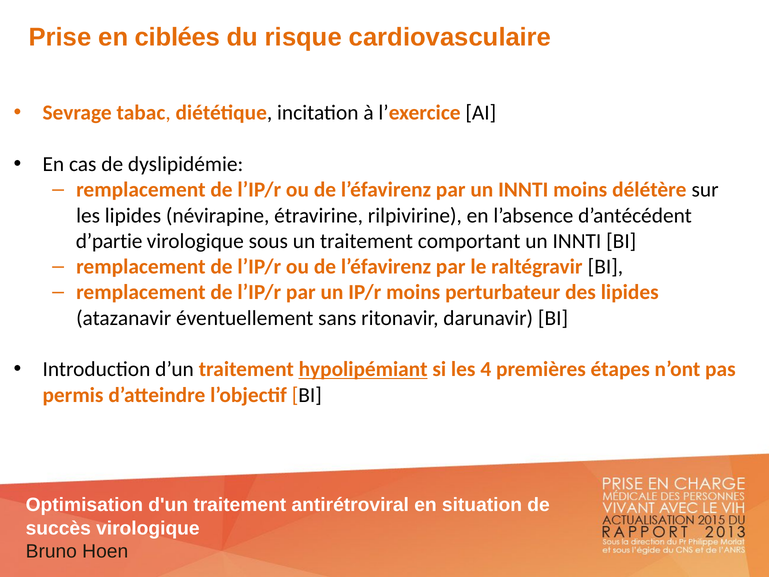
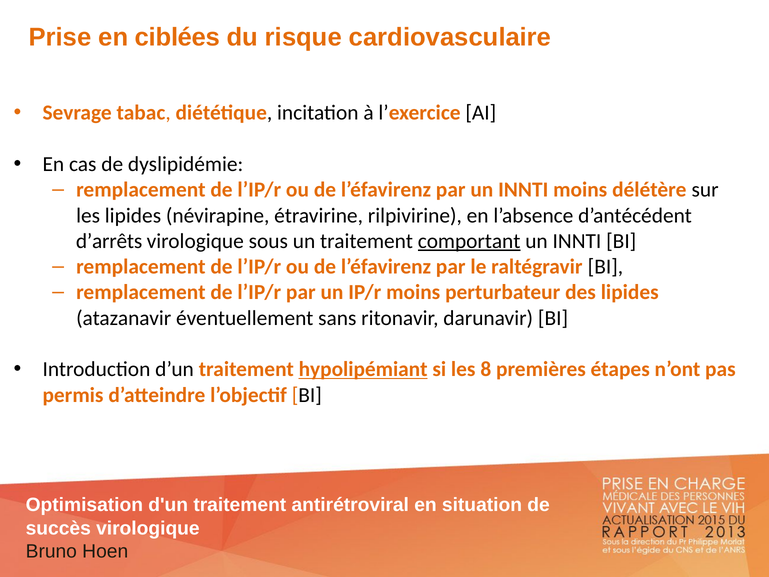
d’partie: d’partie -> d’arrêts
comportant underline: none -> present
4: 4 -> 8
